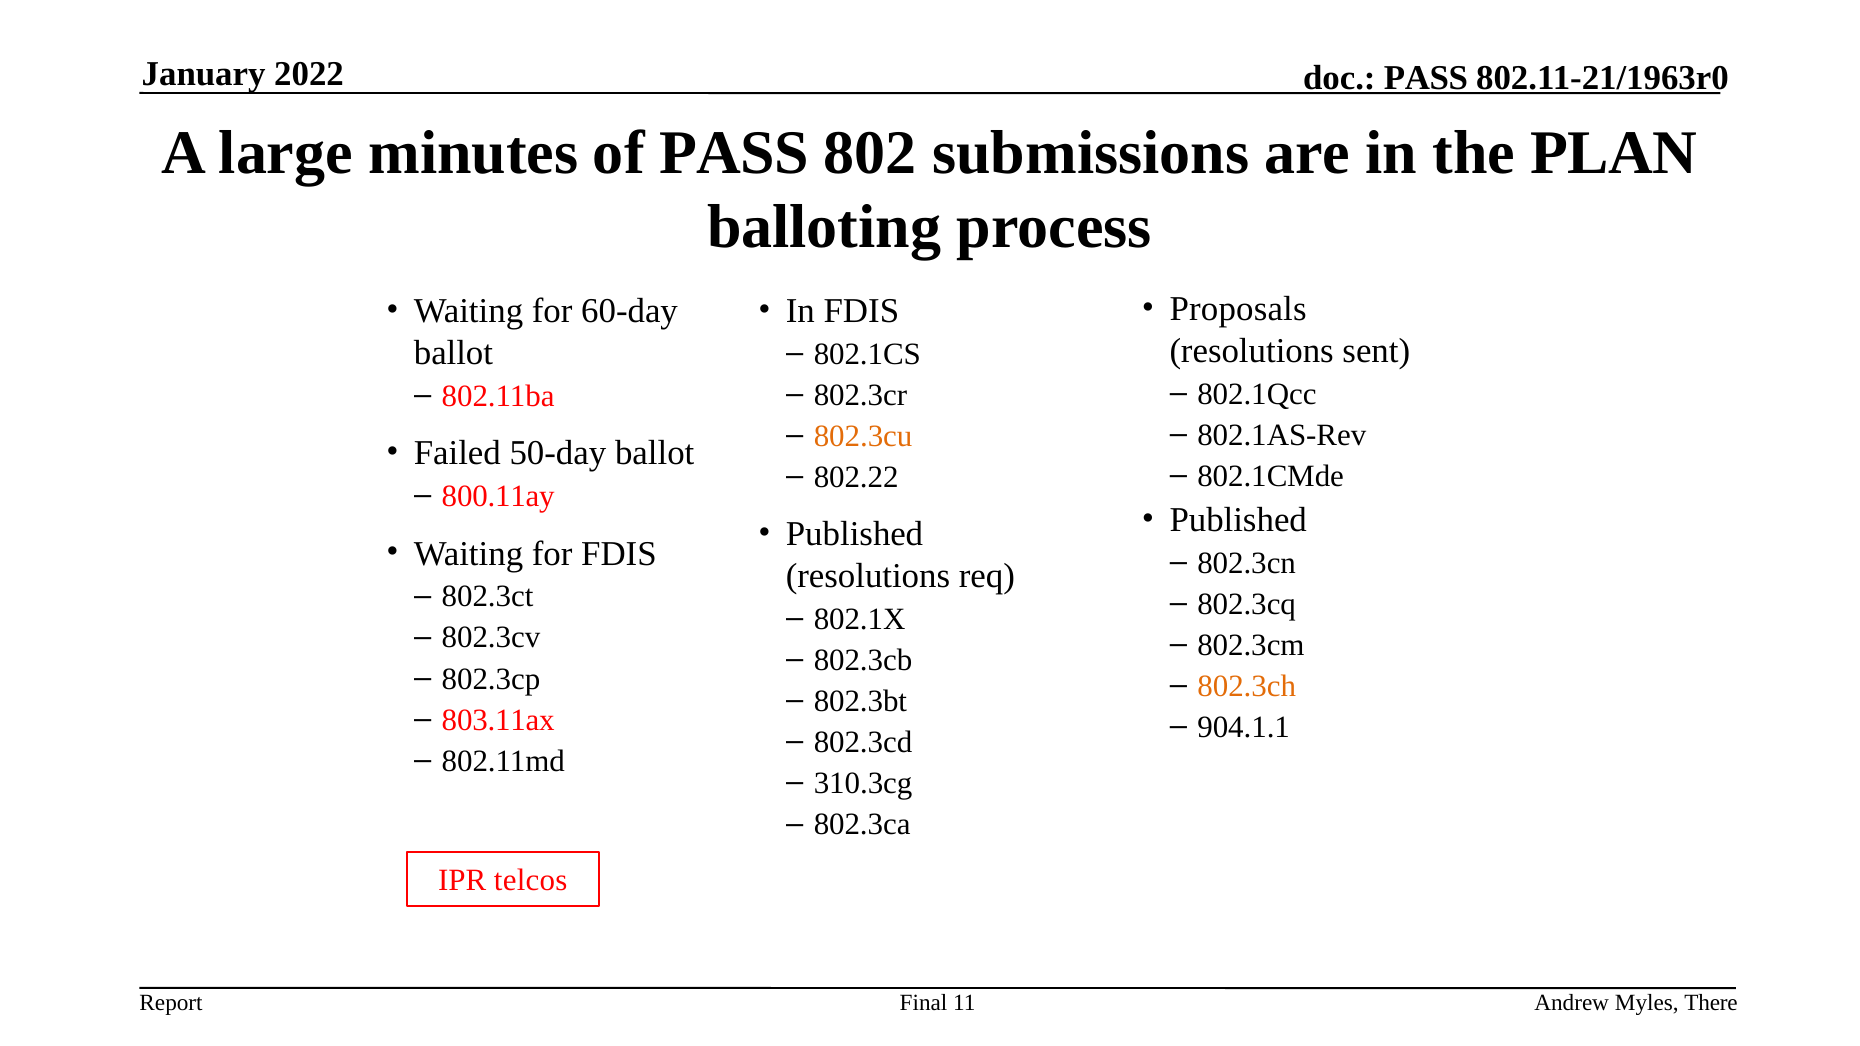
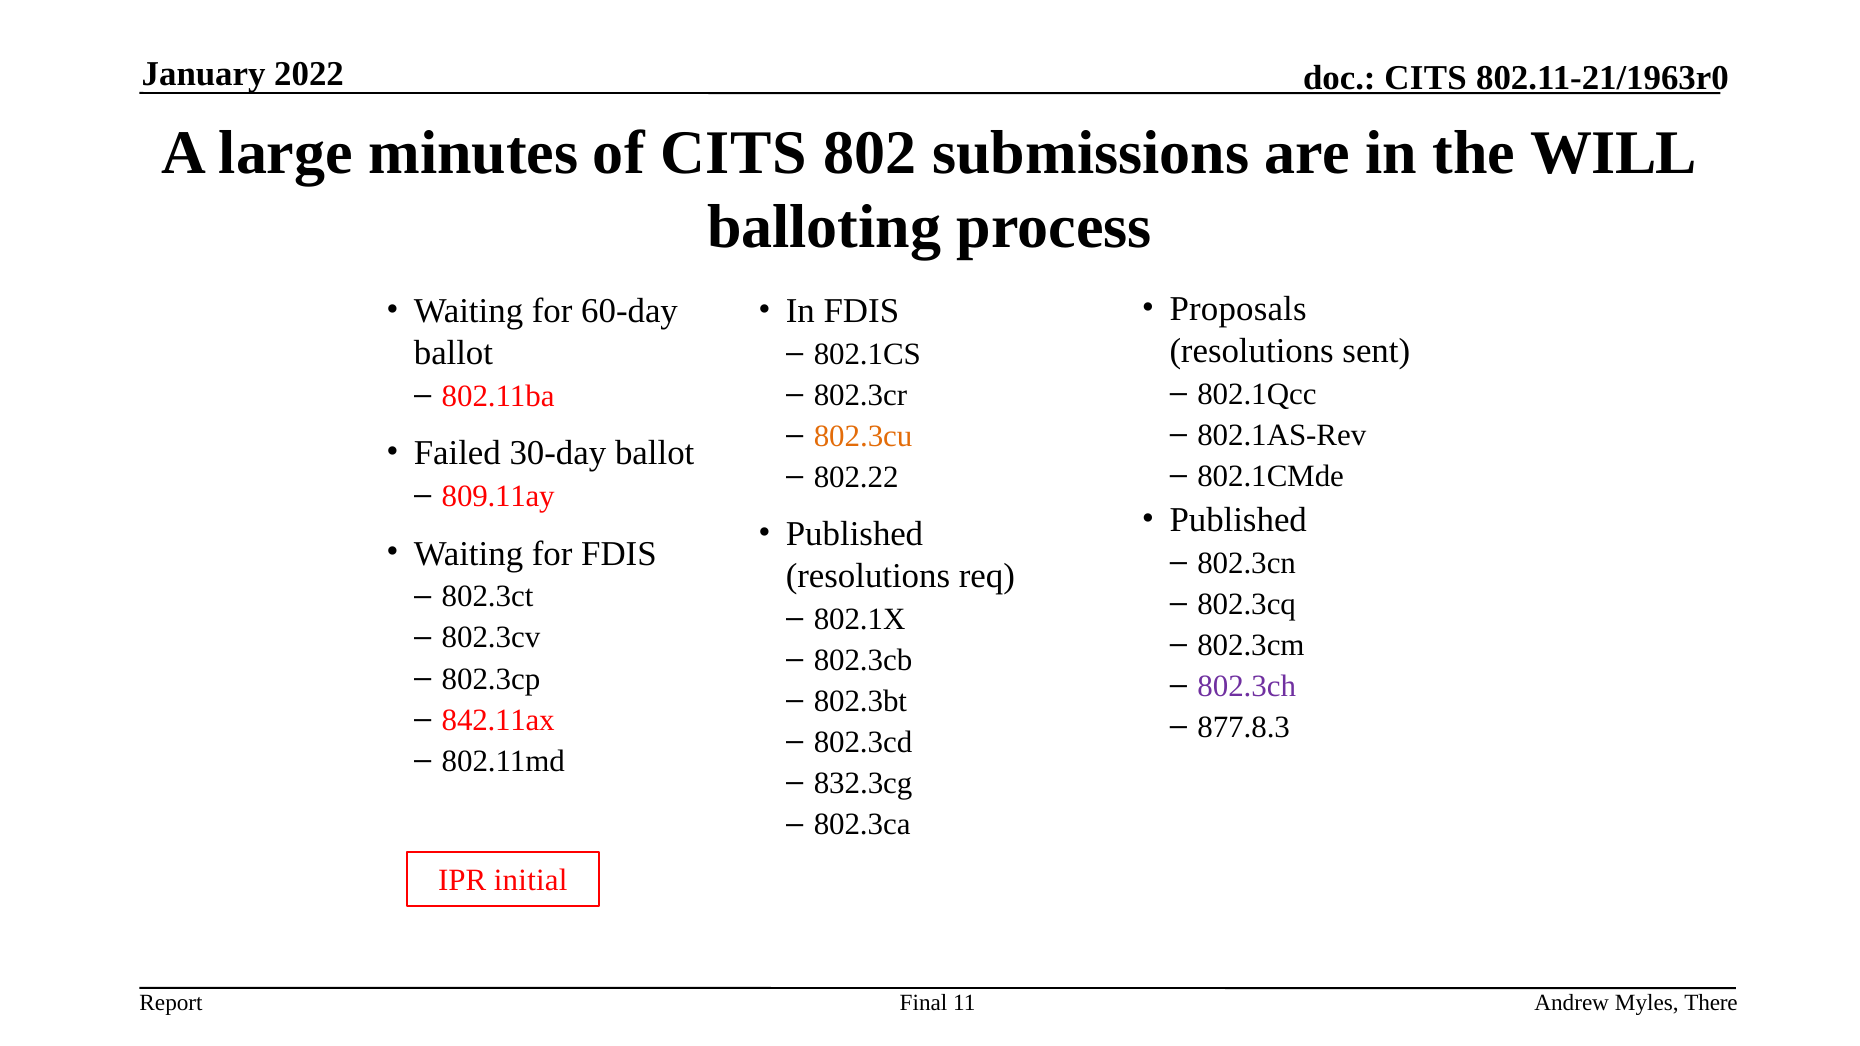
PASS at (1426, 78): PASS -> CITS
of PASS: PASS -> CITS
PLAN: PLAN -> WILL
50-day: 50-day -> 30-day
800.11ay: 800.11ay -> 809.11ay
802.3ch colour: orange -> purple
803.11ax: 803.11ax -> 842.11ax
904.1.1: 904.1.1 -> 877.8.3
310.3cg: 310.3cg -> 832.3cg
telcos: telcos -> initial
